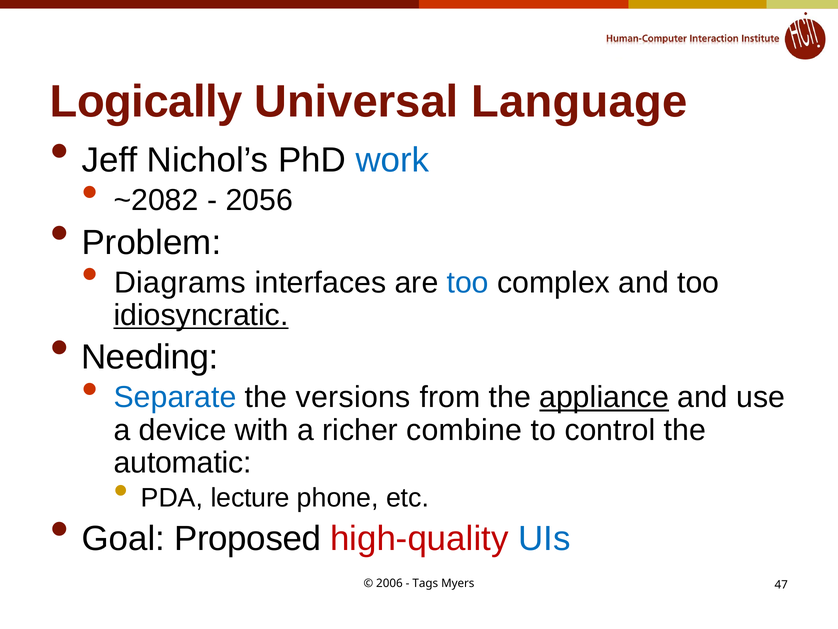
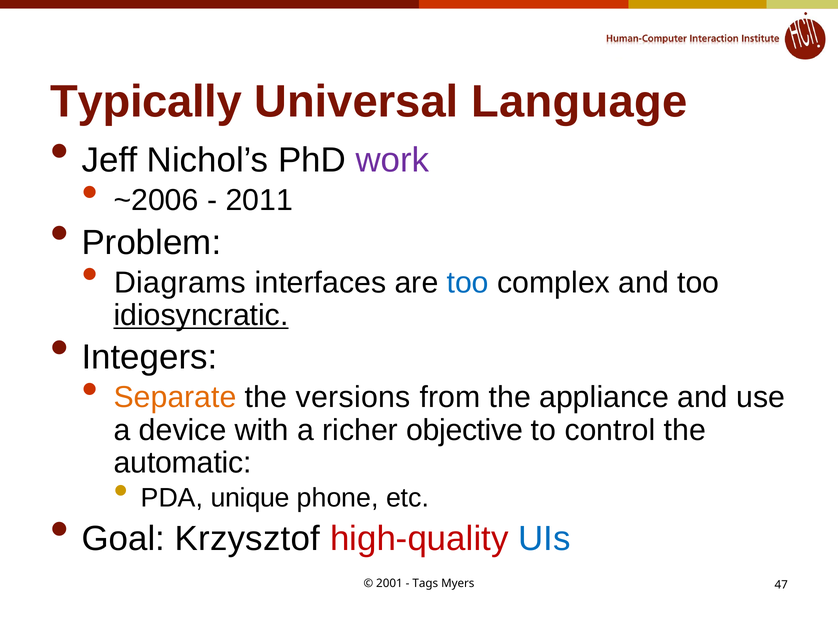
Logically: Logically -> Typically
work colour: blue -> purple
~2082: ~2082 -> ~2006
2056: 2056 -> 2011
Needing: Needing -> Integers
Separate colour: blue -> orange
appliance underline: present -> none
combine: combine -> objective
lecture: lecture -> unique
Proposed: Proposed -> Krzysztof
2006: 2006 -> 2001
